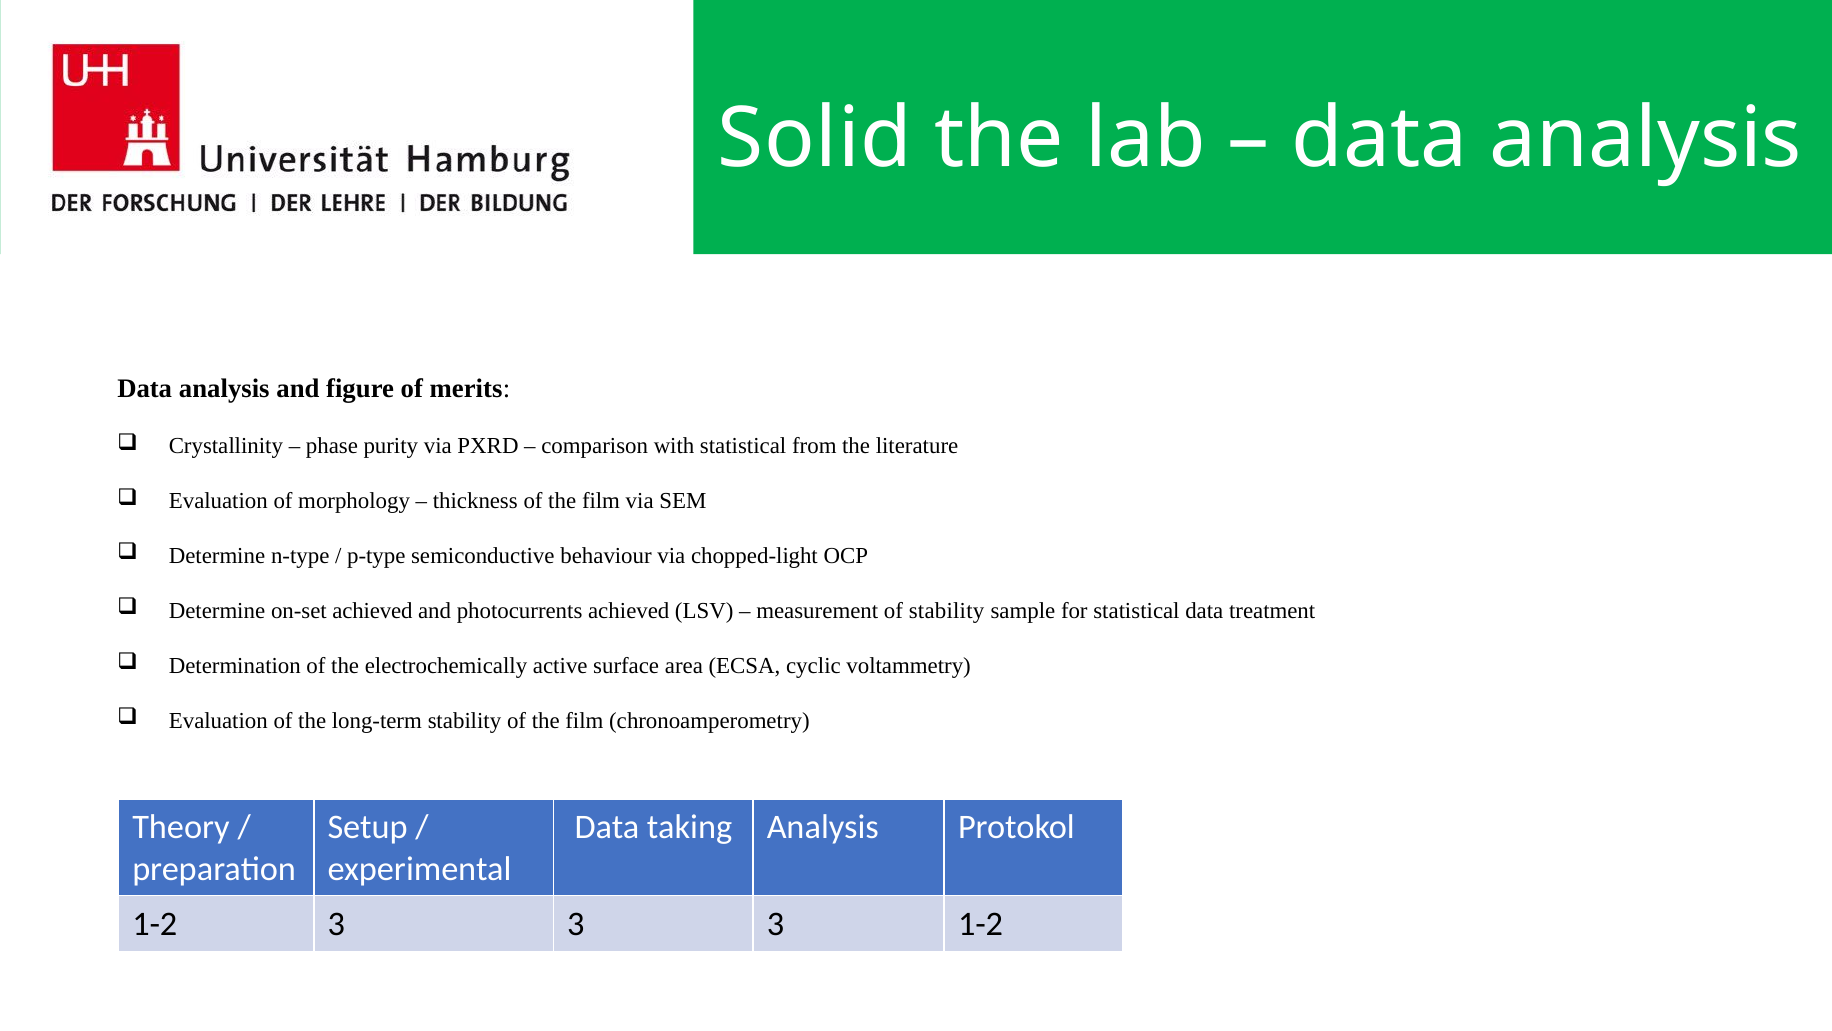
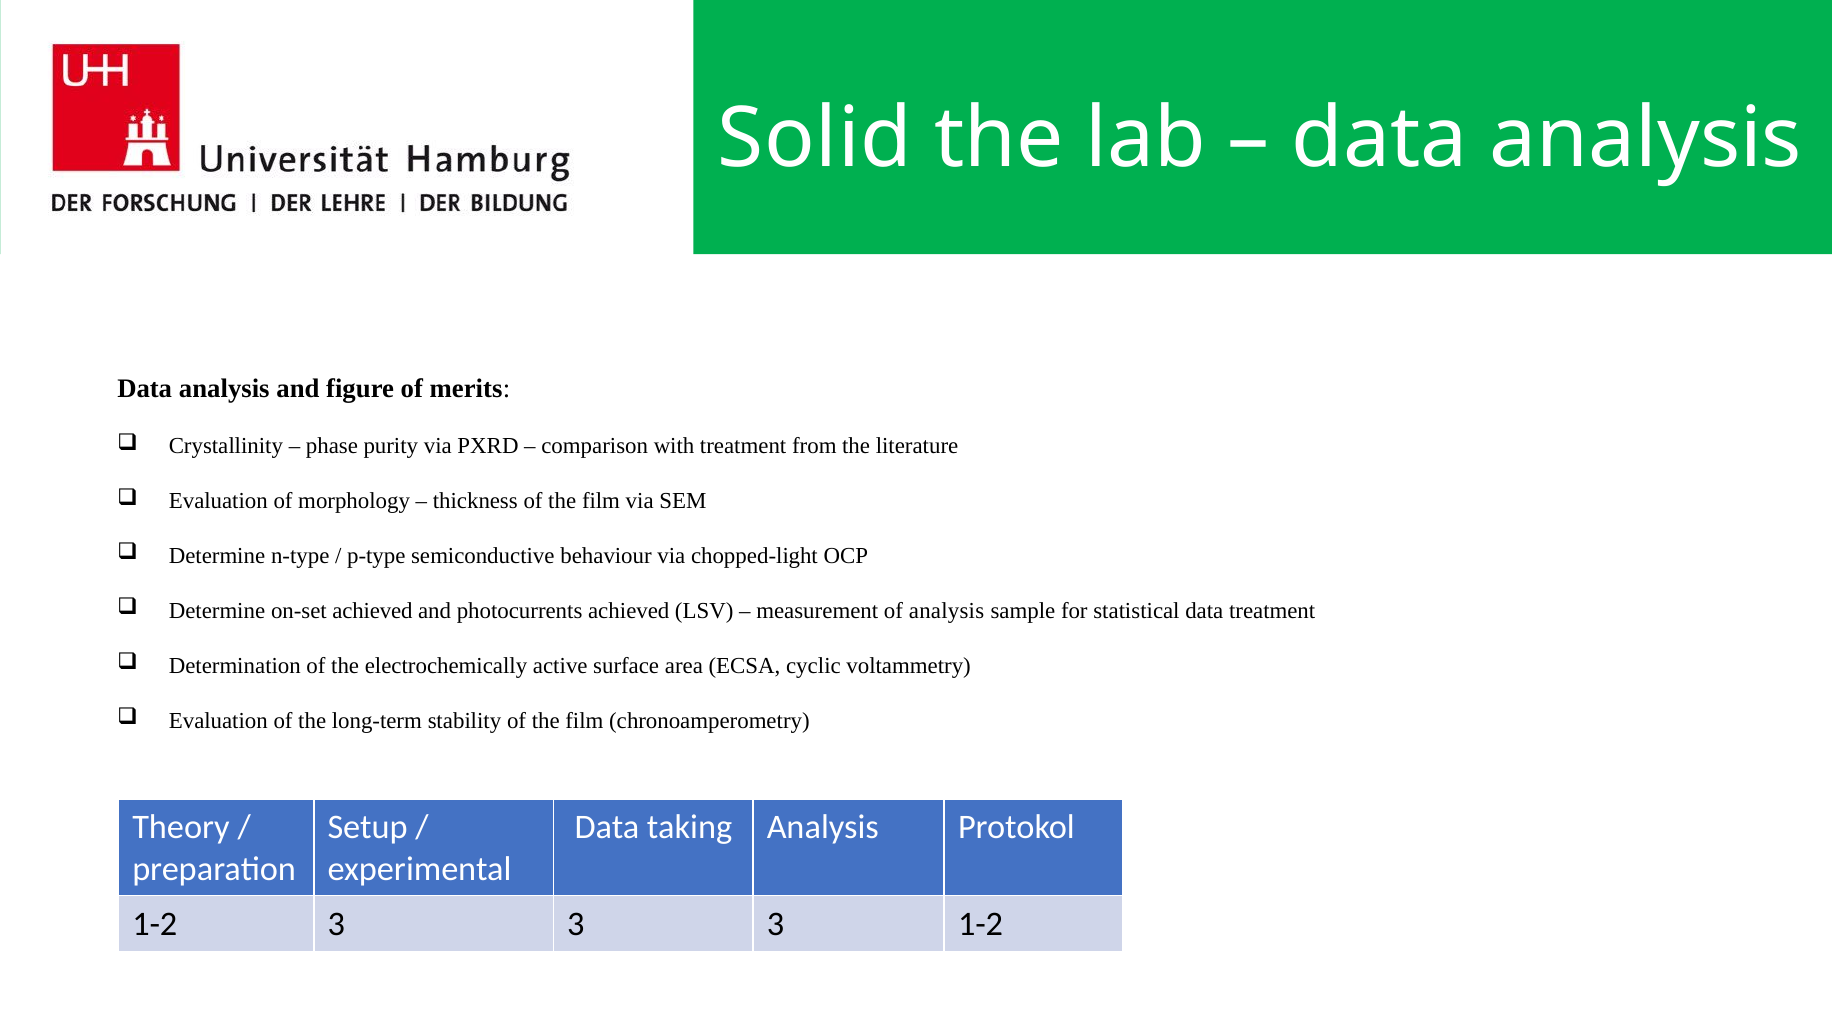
with statistical: statistical -> treatment
of stability: stability -> analysis
